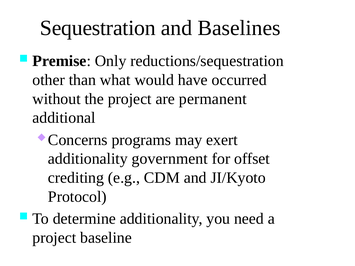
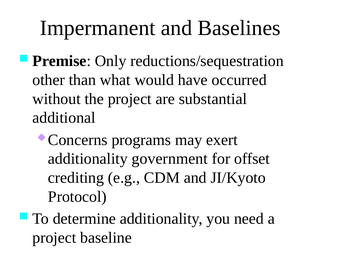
Sequestration: Sequestration -> Impermanent
permanent: permanent -> substantial
